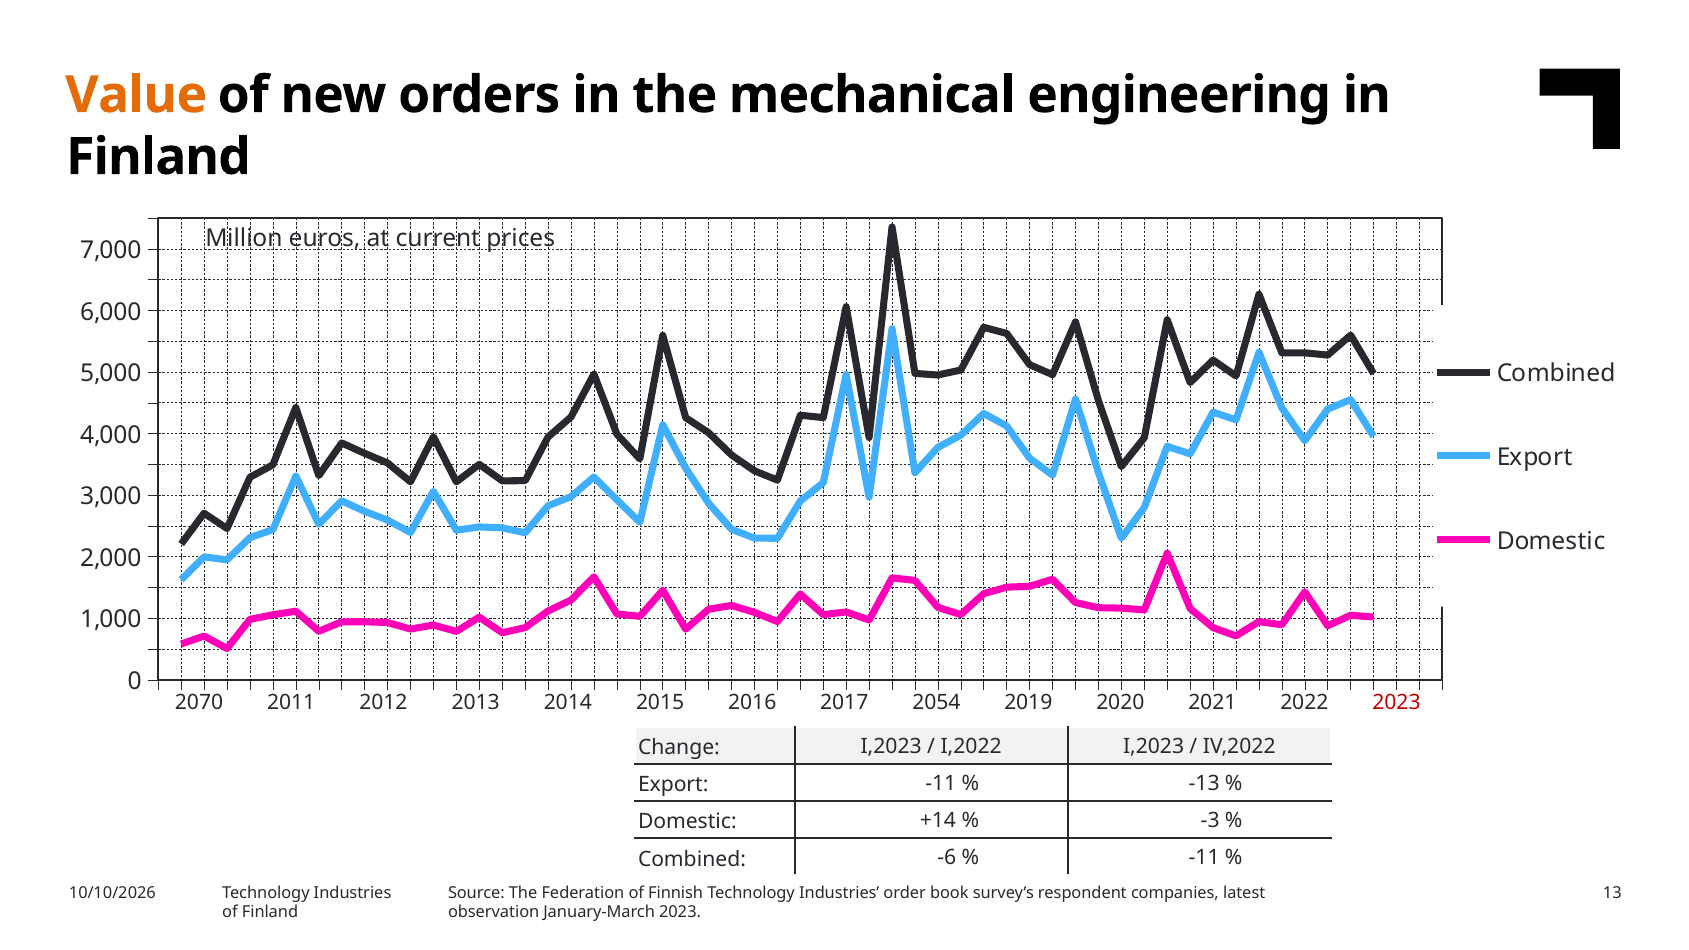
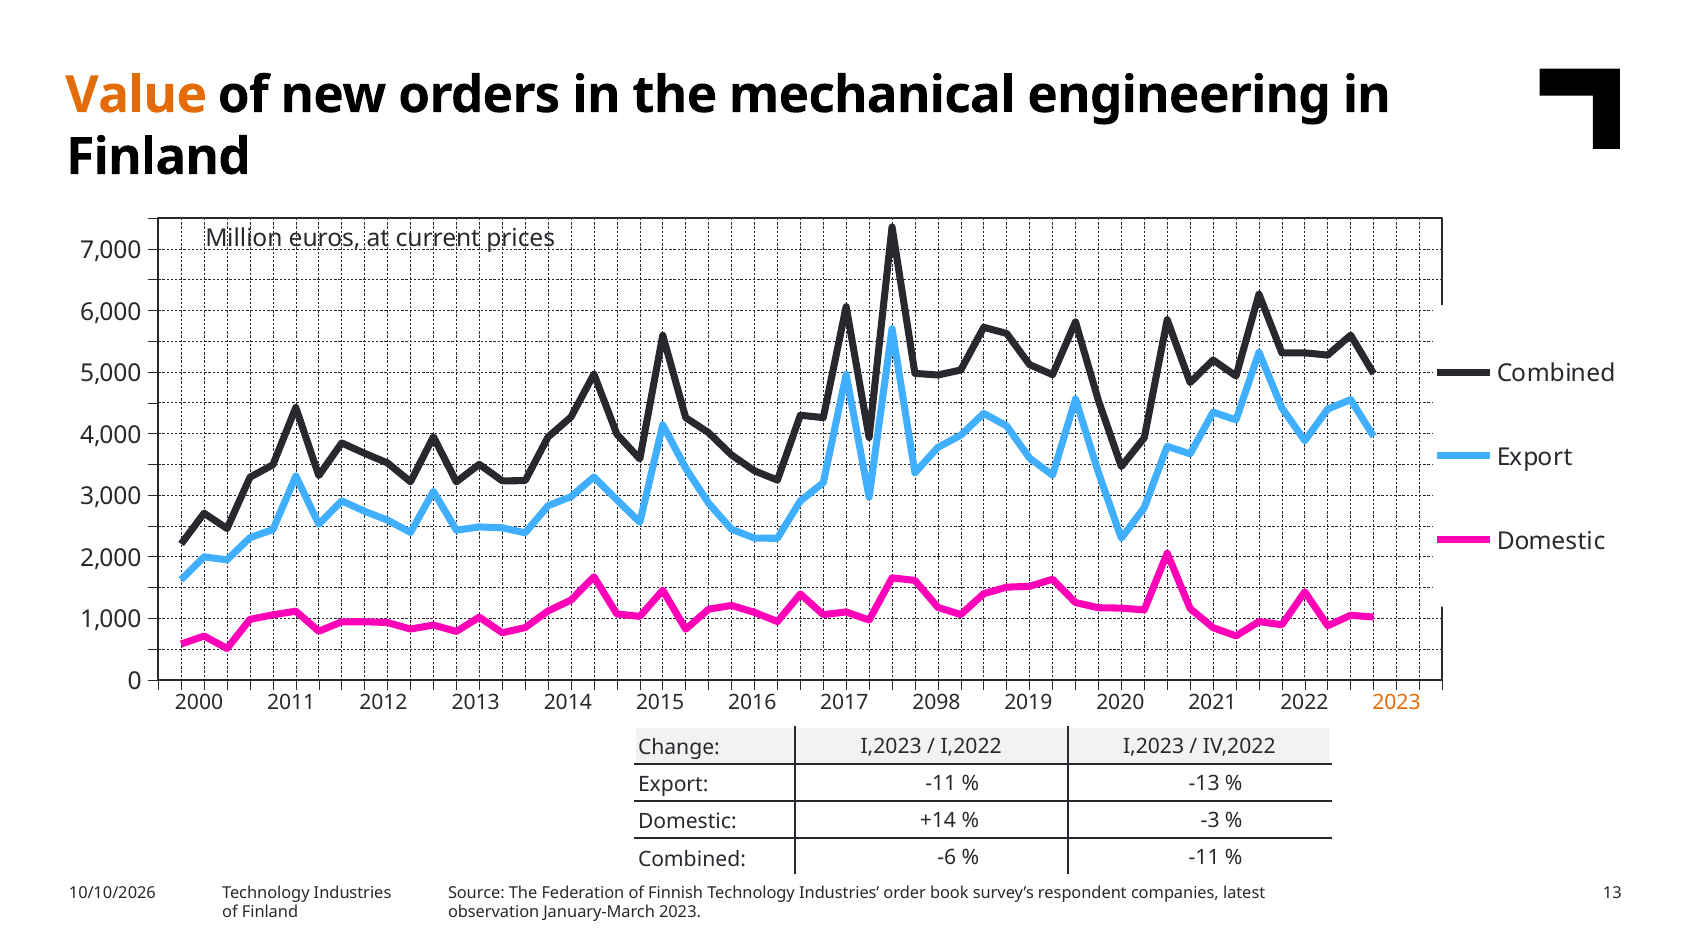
2070: 2070 -> 2000
2054: 2054 -> 2098
2023 at (1397, 703) colour: red -> orange
